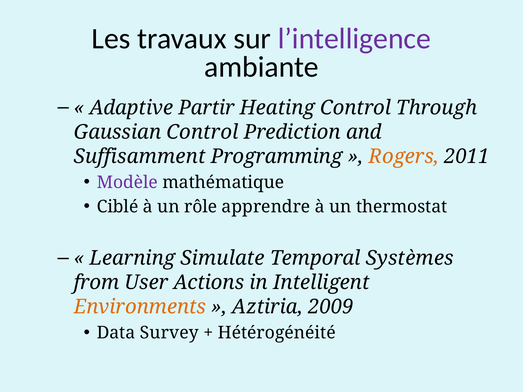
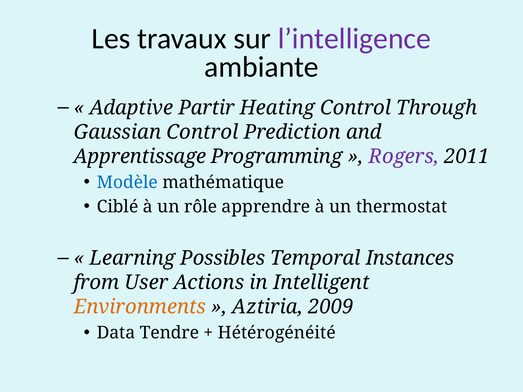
Suffisamment: Suffisamment -> Apprentissage
Rogers colour: orange -> purple
Modèle colour: purple -> blue
Simulate: Simulate -> Possibles
Systèmes: Systèmes -> Instances
Survey: Survey -> Tendre
